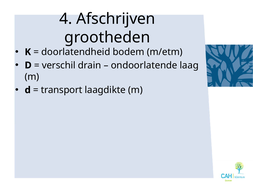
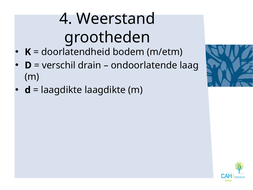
Afschrijven: Afschrijven -> Weerstand
transport at (62, 90): transport -> laagdikte
